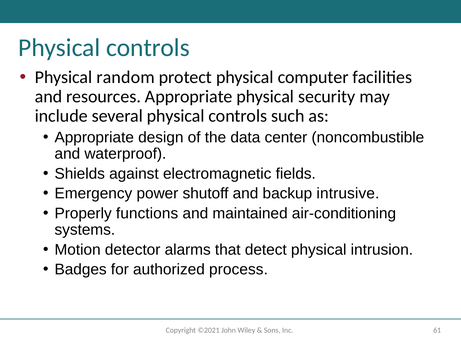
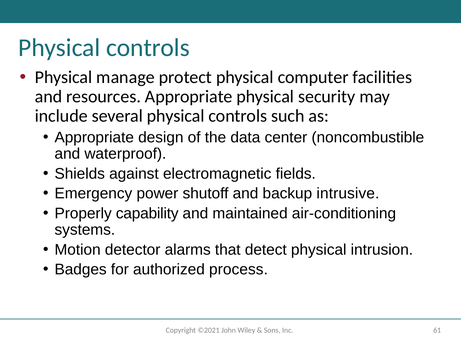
random: random -> manage
functions: functions -> capability
